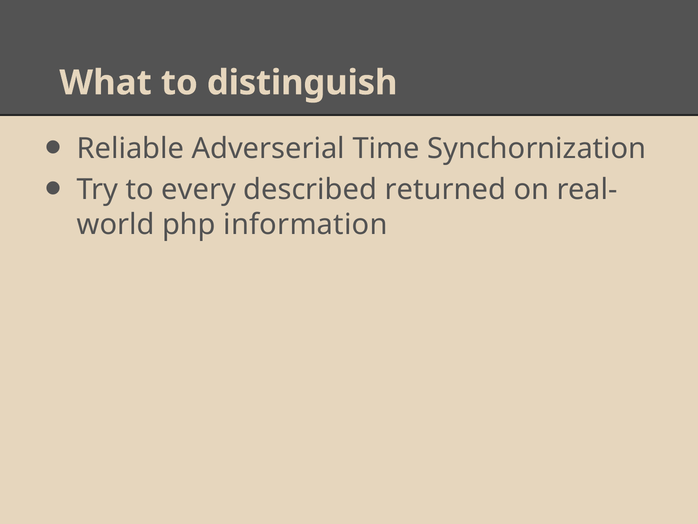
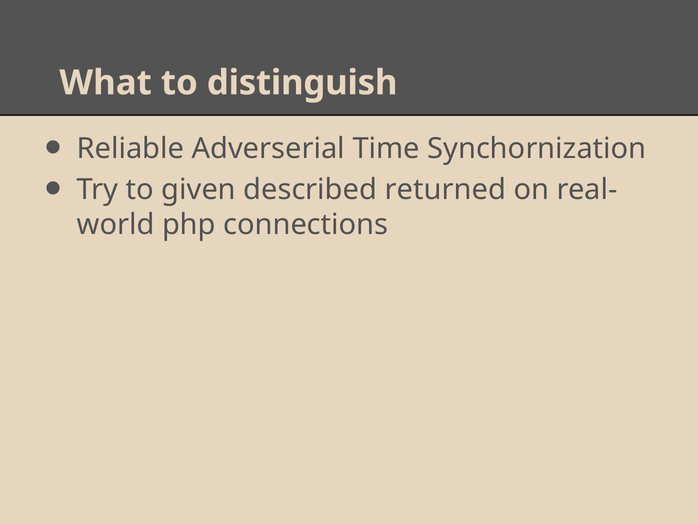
every: every -> given
information: information -> connections
